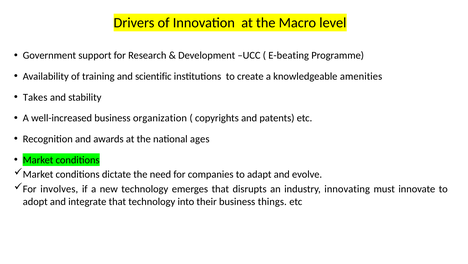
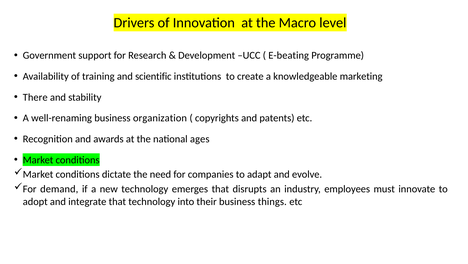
amenities: amenities -> marketing
Takes: Takes -> There
well-increased: well-increased -> well-renaming
involves: involves -> demand
innovating: innovating -> employees
